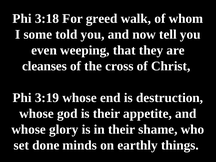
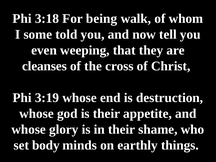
greed: greed -> being
done: done -> body
